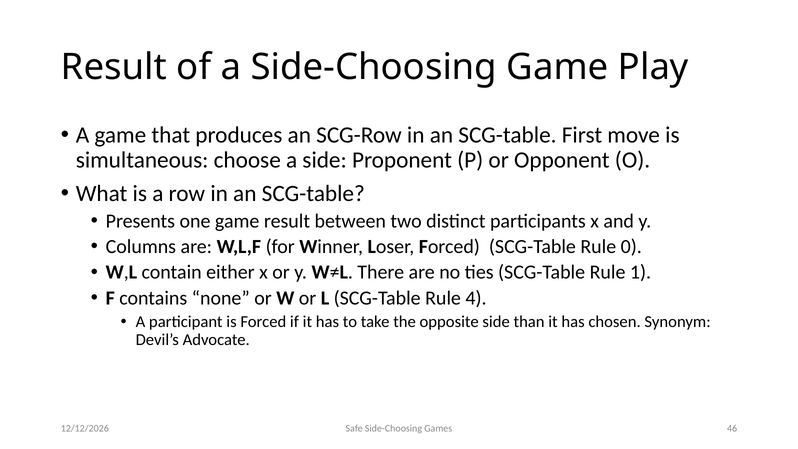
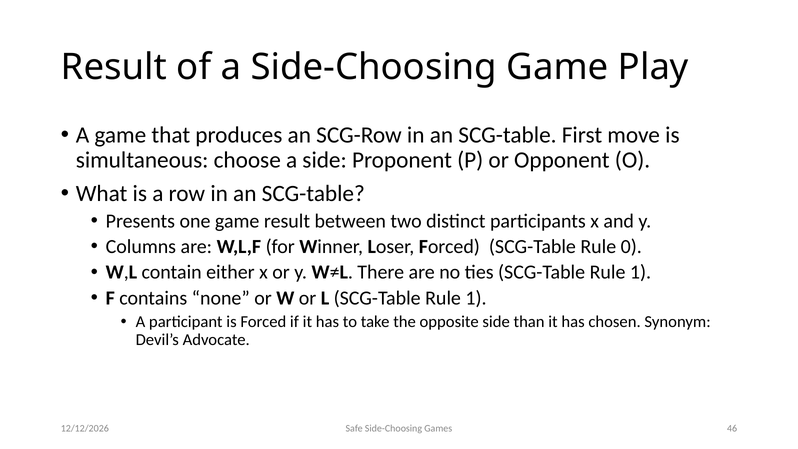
L SCG-Table Rule 4: 4 -> 1
